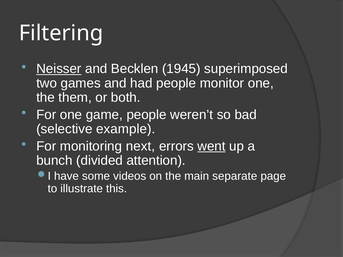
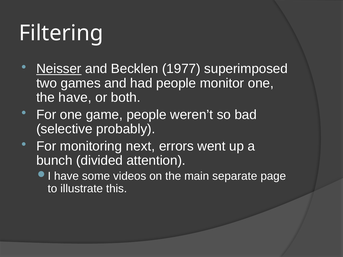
1945: 1945 -> 1977
the them: them -> have
example: example -> probably
went underline: present -> none
